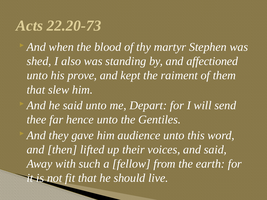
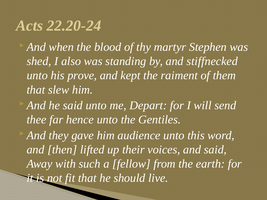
22.20-73: 22.20-73 -> 22.20-24
affectioned: affectioned -> stiffnecked
